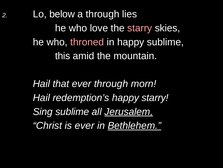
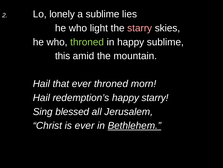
below: below -> lonely
a through: through -> sublime
love: love -> light
throned at (87, 42) colour: pink -> light green
ever through: through -> throned
Sing sublime: sublime -> blessed
Jerusalem underline: present -> none
